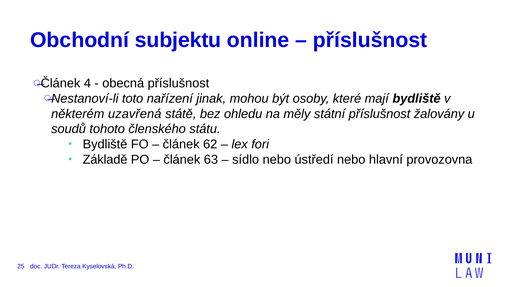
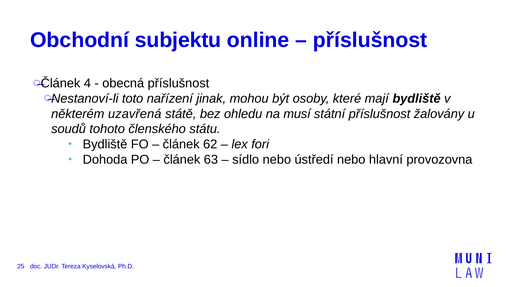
měly: měly -> musí
Základě: Základě -> Dohoda
